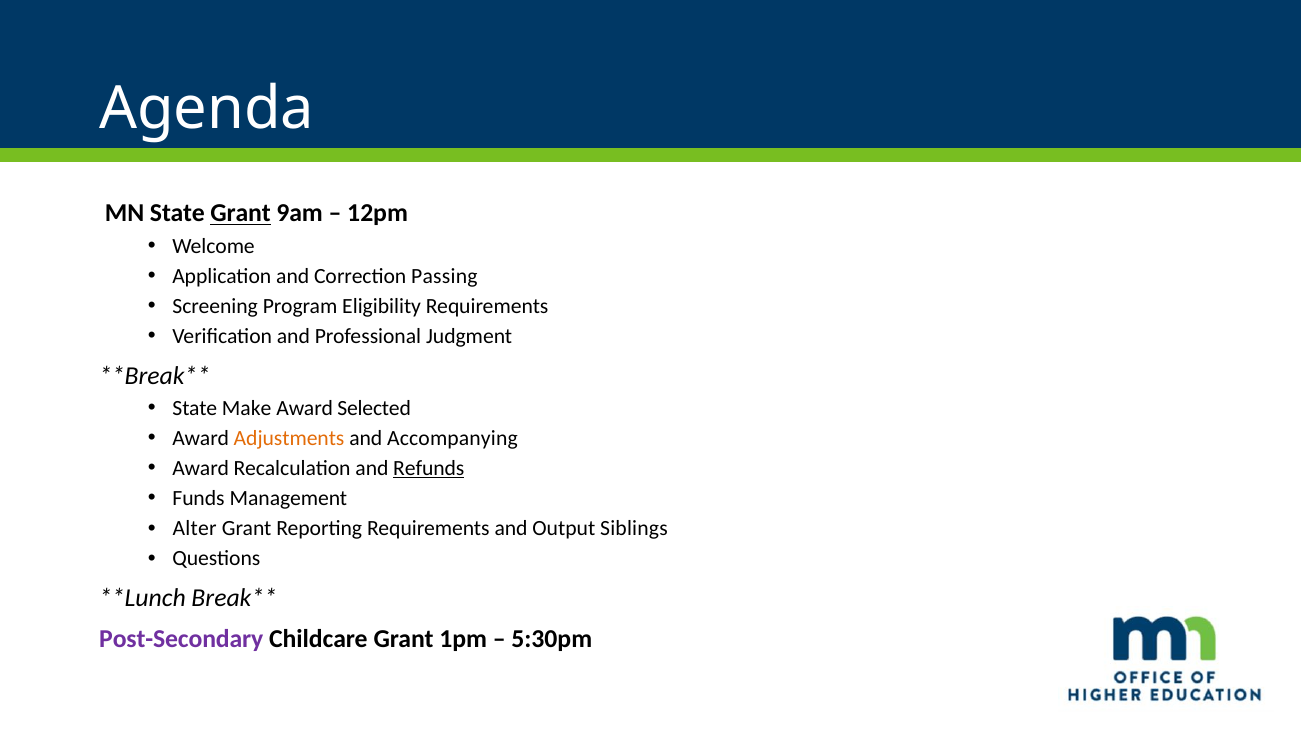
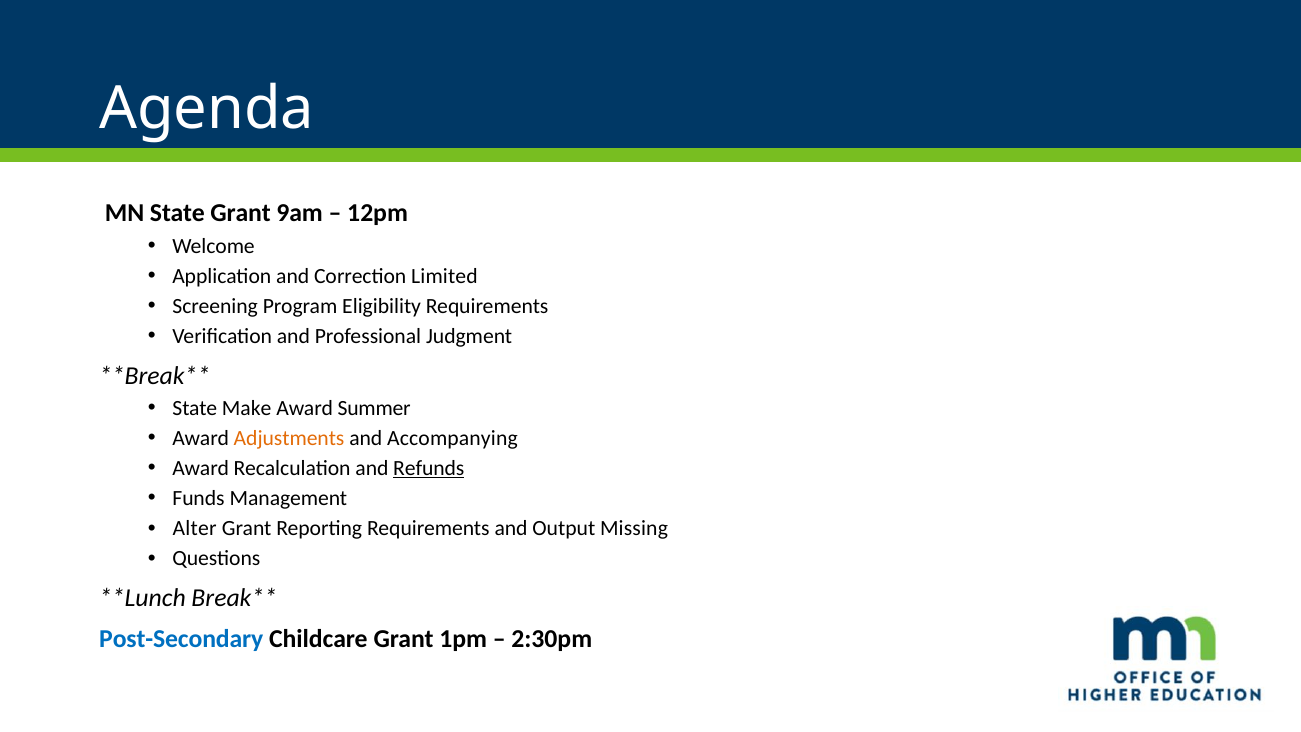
Grant at (241, 213) underline: present -> none
Passing: Passing -> Limited
Selected: Selected -> Summer
Siblings: Siblings -> Missing
Post-Secondary colour: purple -> blue
5:30pm: 5:30pm -> 2:30pm
